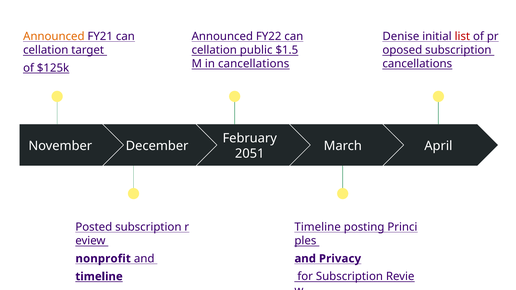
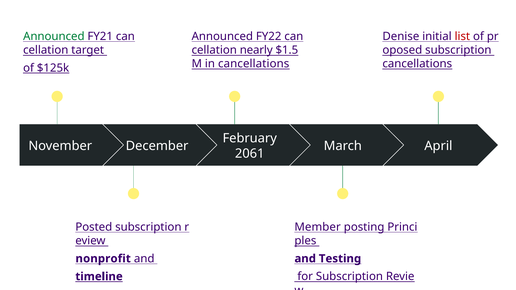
Announced at (54, 36) colour: orange -> green
public: public -> nearly
2051: 2051 -> 2061
Timeline at (318, 227): Timeline -> Member
Privacy: Privacy -> Testing
